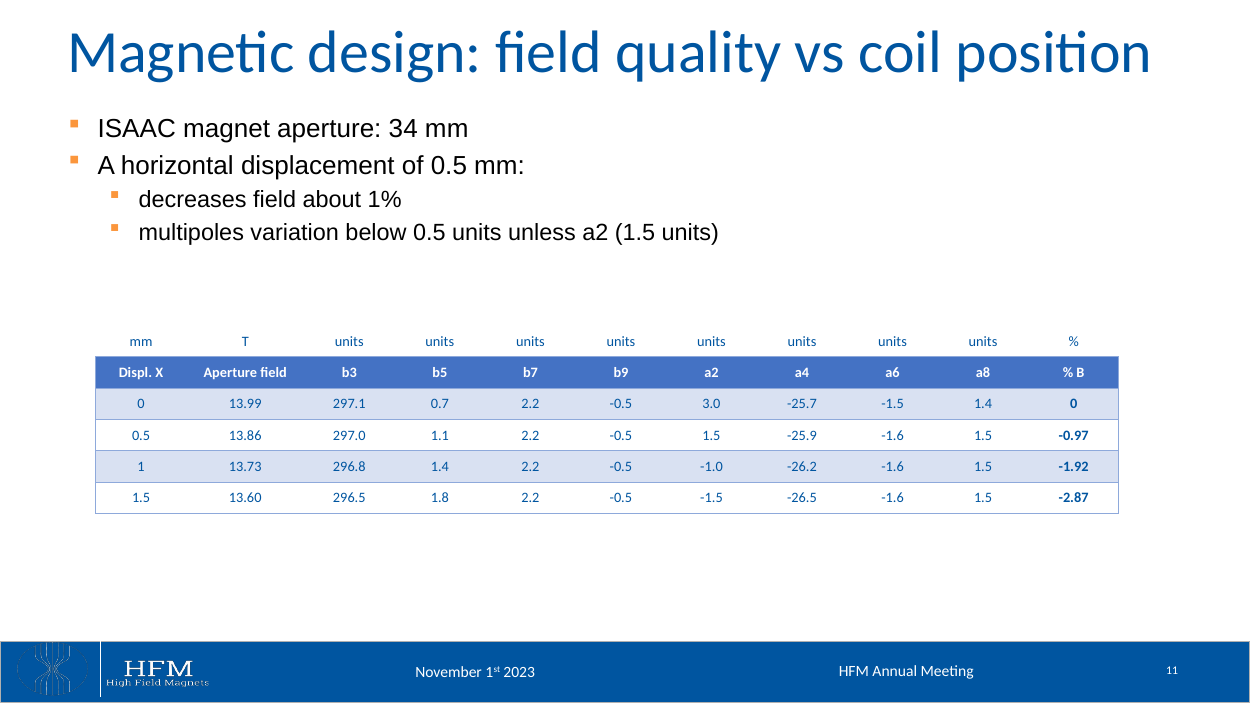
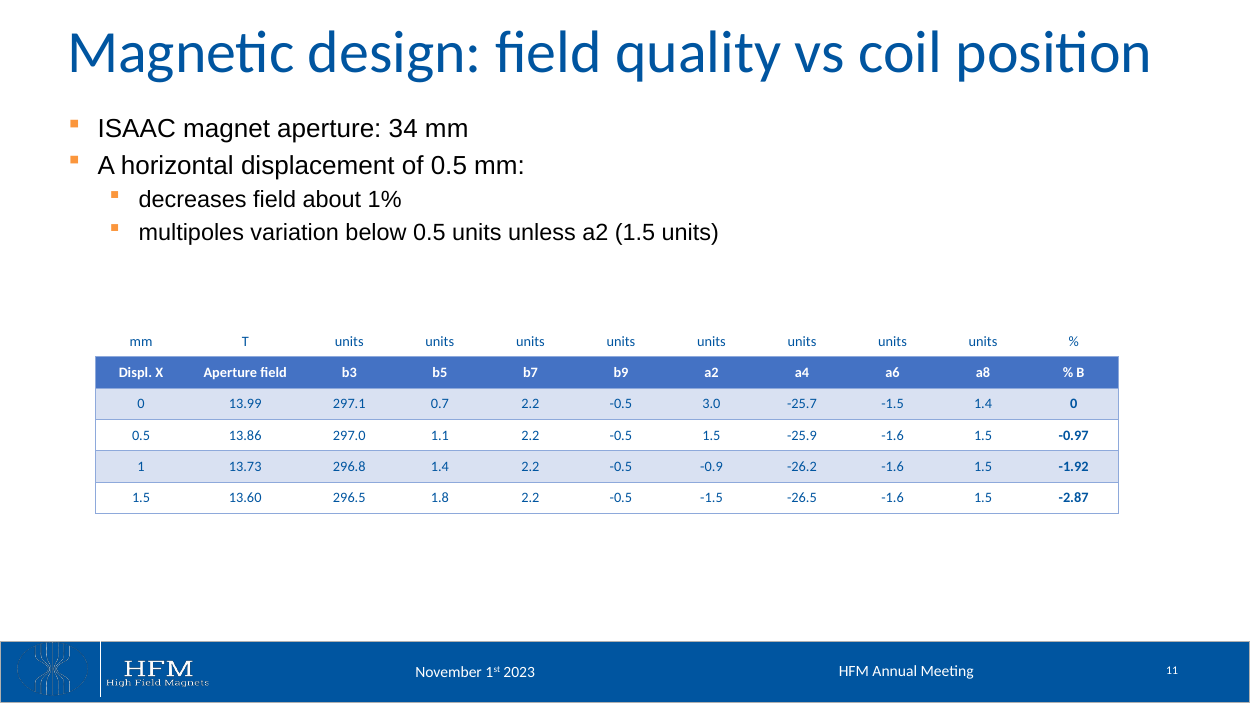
-1.0: -1.0 -> -0.9
